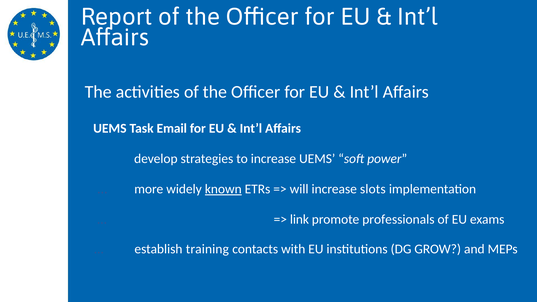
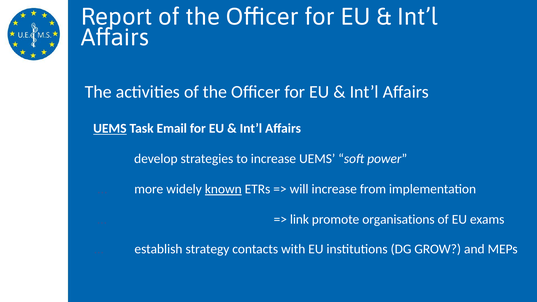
UEMS at (110, 129) underline: none -> present
slots: slots -> from
professionals: professionals -> organisations
training: training -> strategy
